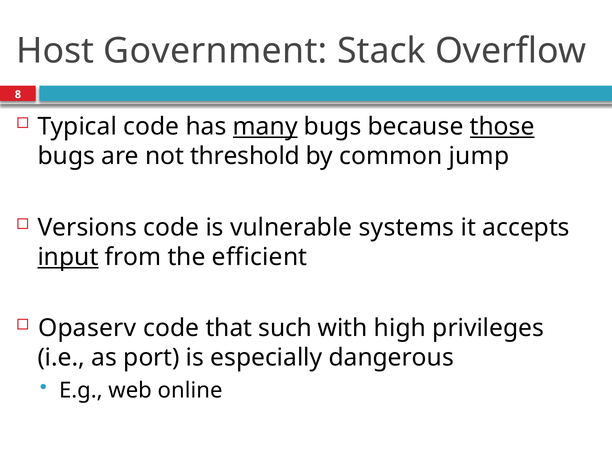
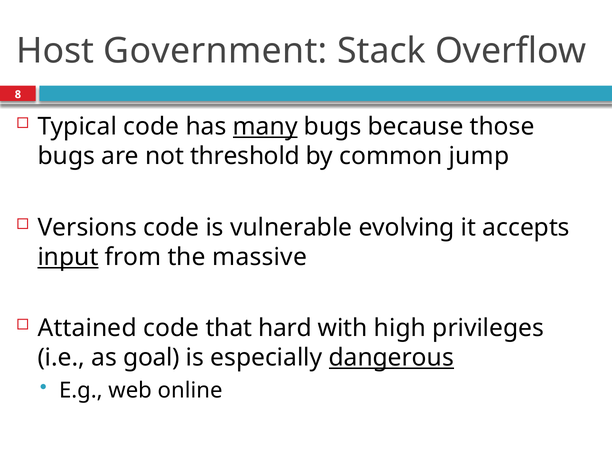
those underline: present -> none
systems: systems -> evolving
efficient: efficient -> massive
Opaserv: Opaserv -> Attained
such: such -> hard
port: port -> goal
dangerous underline: none -> present
